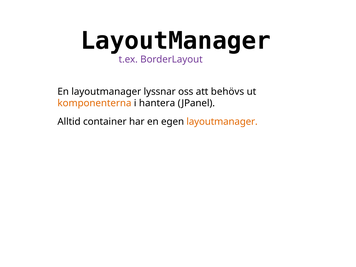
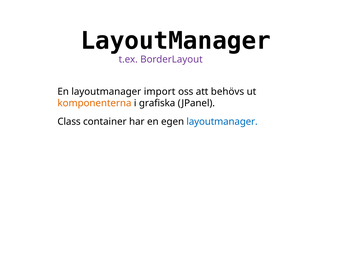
lyssnar: lyssnar -> import
hantera: hantera -> grafiska
Alltid: Alltid -> Class
layoutmanager at (222, 122) colour: orange -> blue
